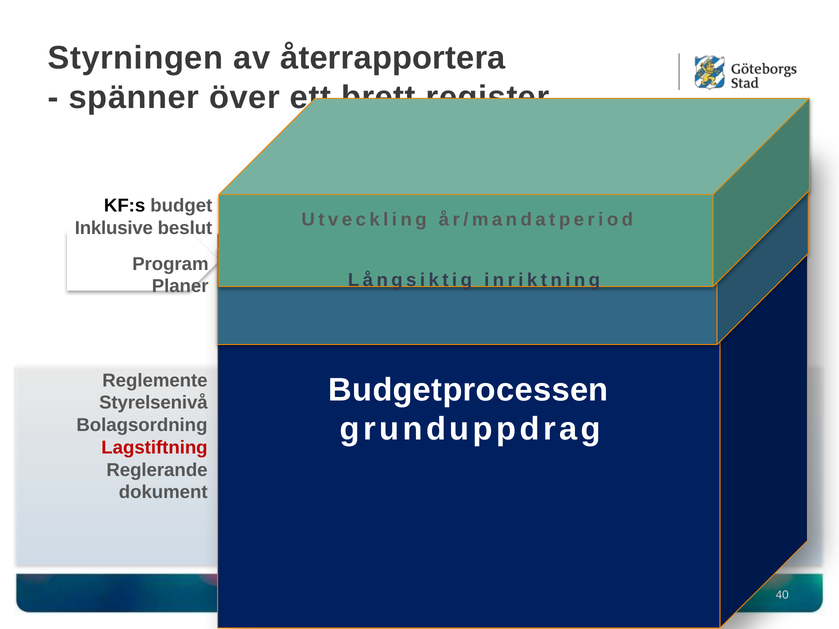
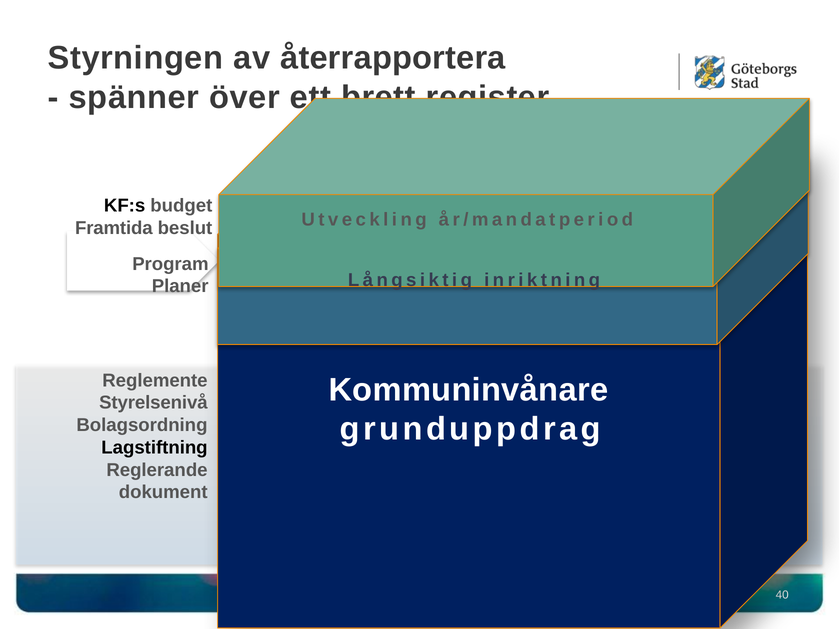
Inklusive: Inklusive -> Framtida
Budgetprocessen: Budgetprocessen -> Kommuninvånare
Lagstiftning colour: red -> black
